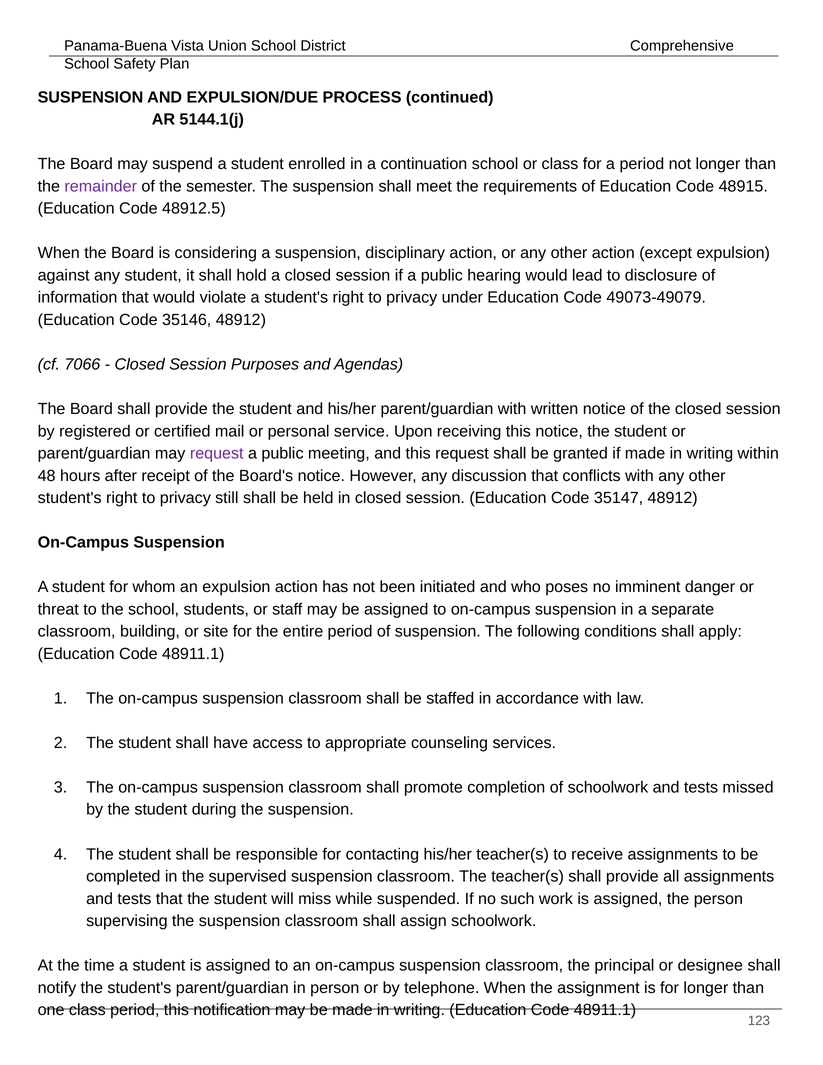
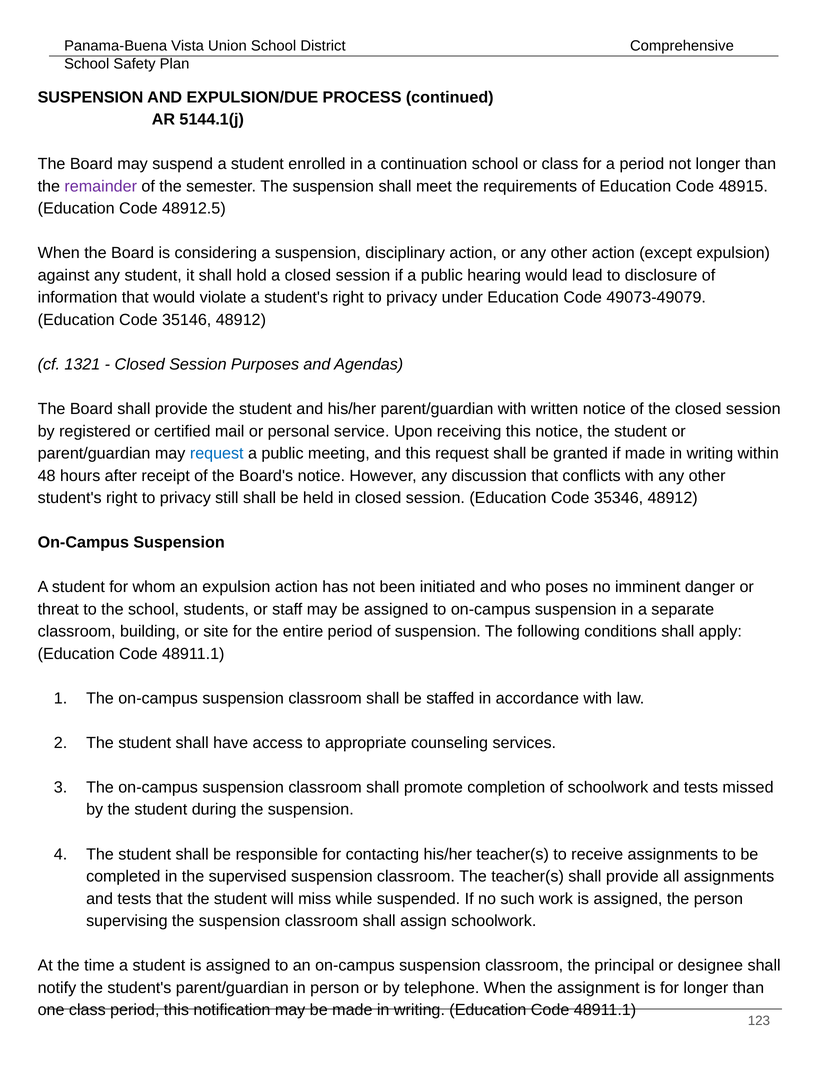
7066: 7066 -> 1321
request at (217, 454) colour: purple -> blue
35147: 35147 -> 35346
